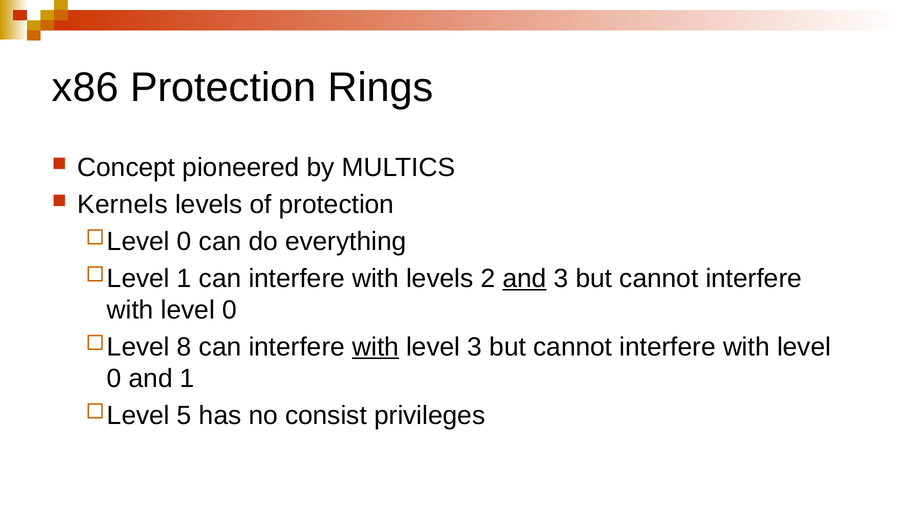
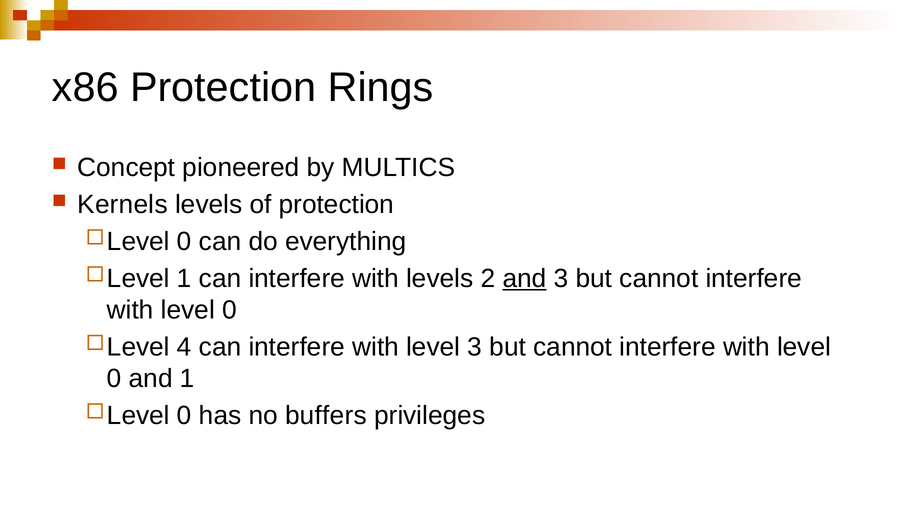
8: 8 -> 4
with at (376, 347) underline: present -> none
5 at (184, 416): 5 -> 0
consist: consist -> buffers
